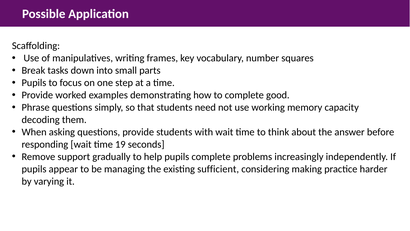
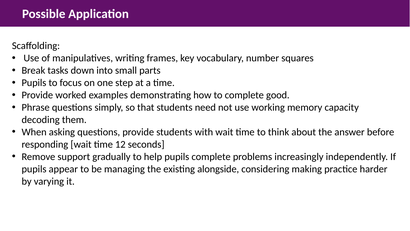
19: 19 -> 12
sufficient: sufficient -> alongside
